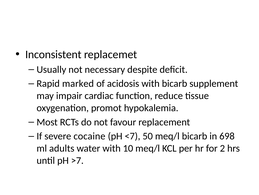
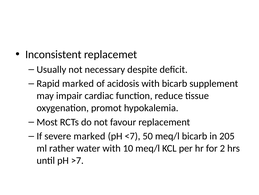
severe cocaine: cocaine -> marked
698: 698 -> 205
adults: adults -> rather
